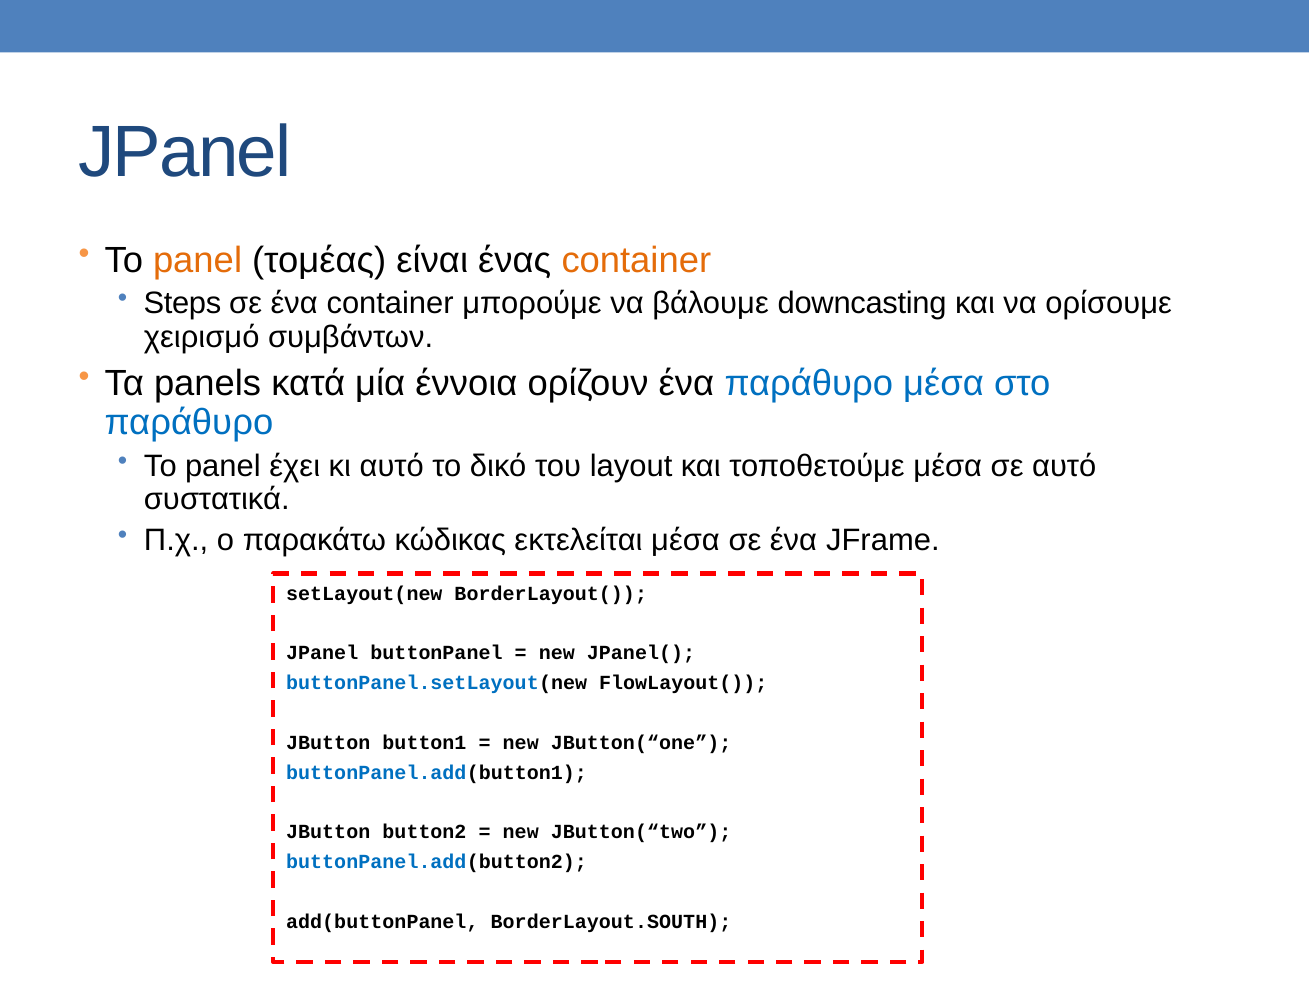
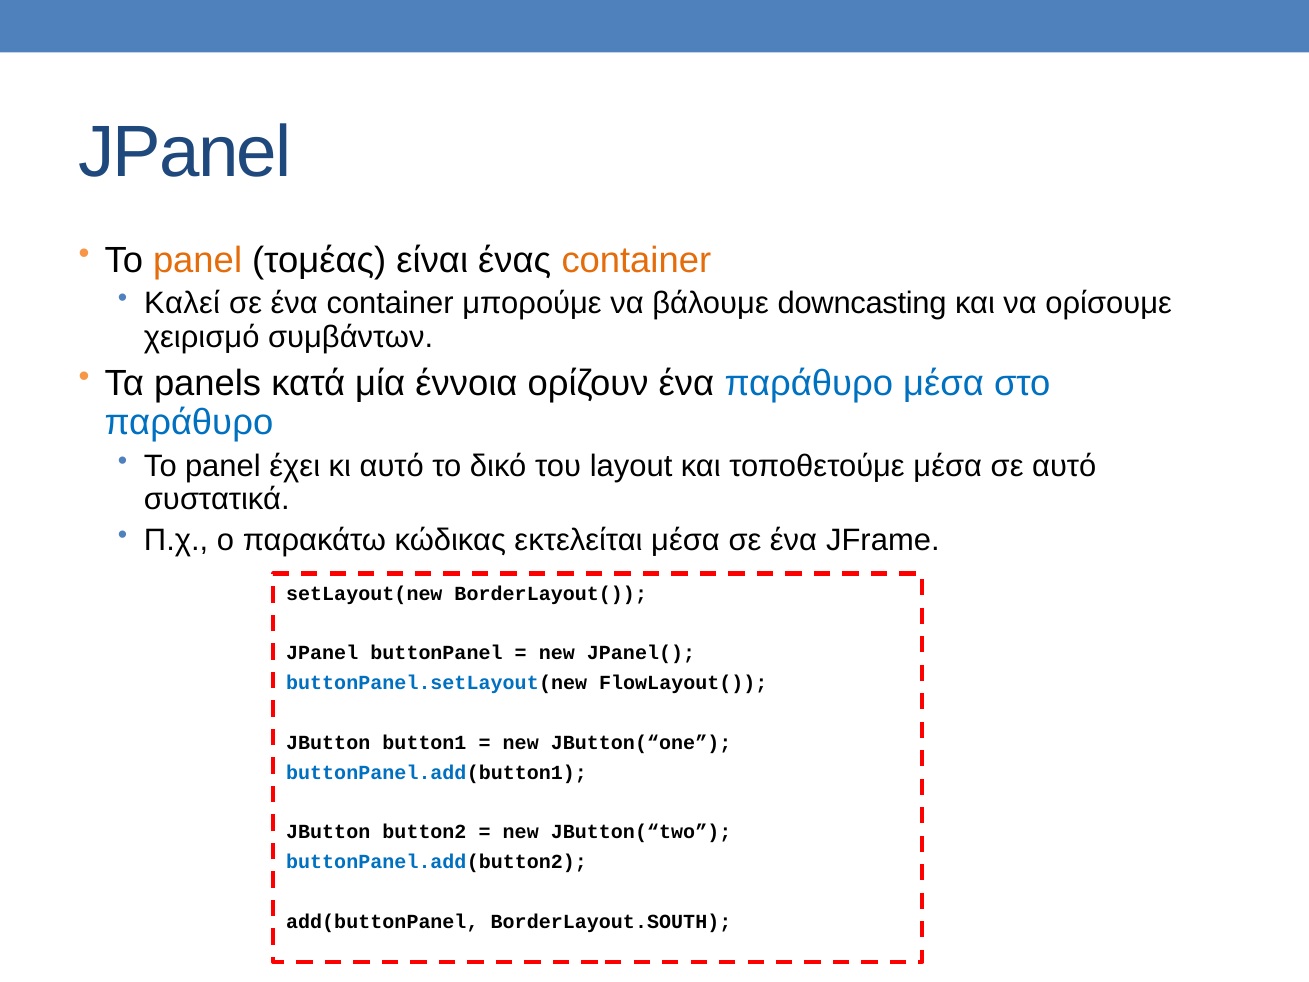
Steps: Steps -> Καλεί
